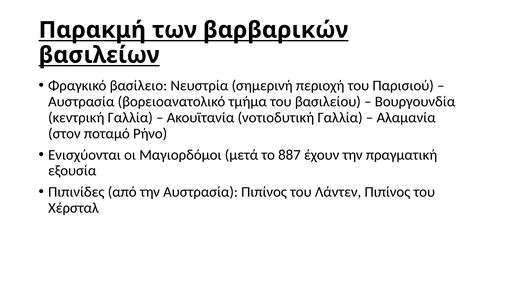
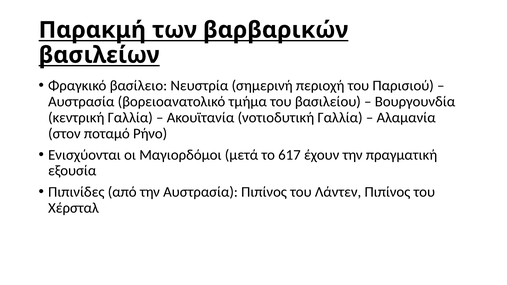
887: 887 -> 617
